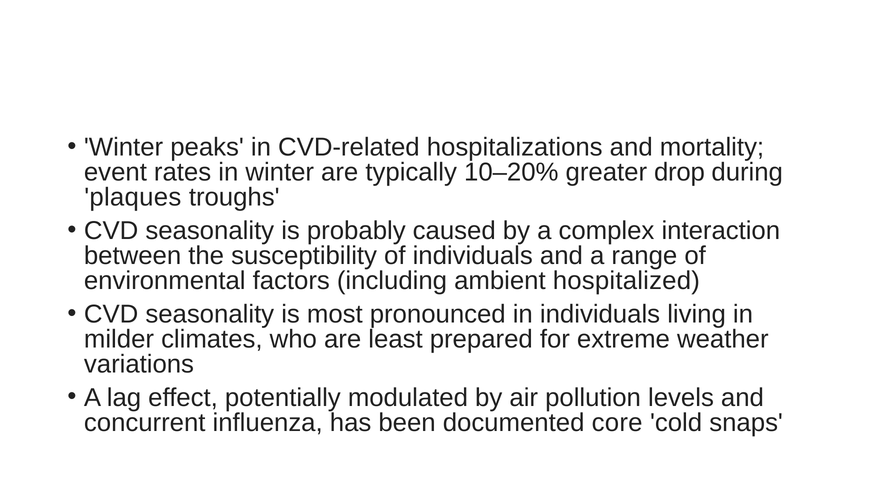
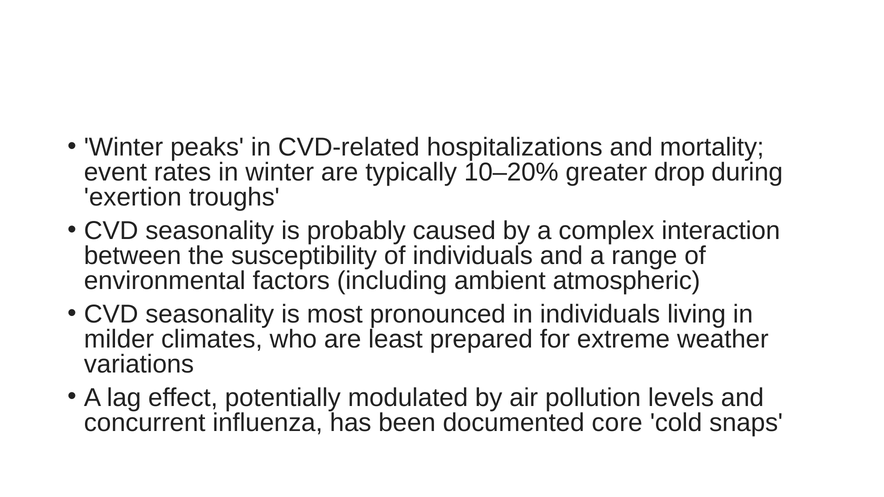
plaques: plaques -> exertion
hospitalized: hospitalized -> atmospheric
